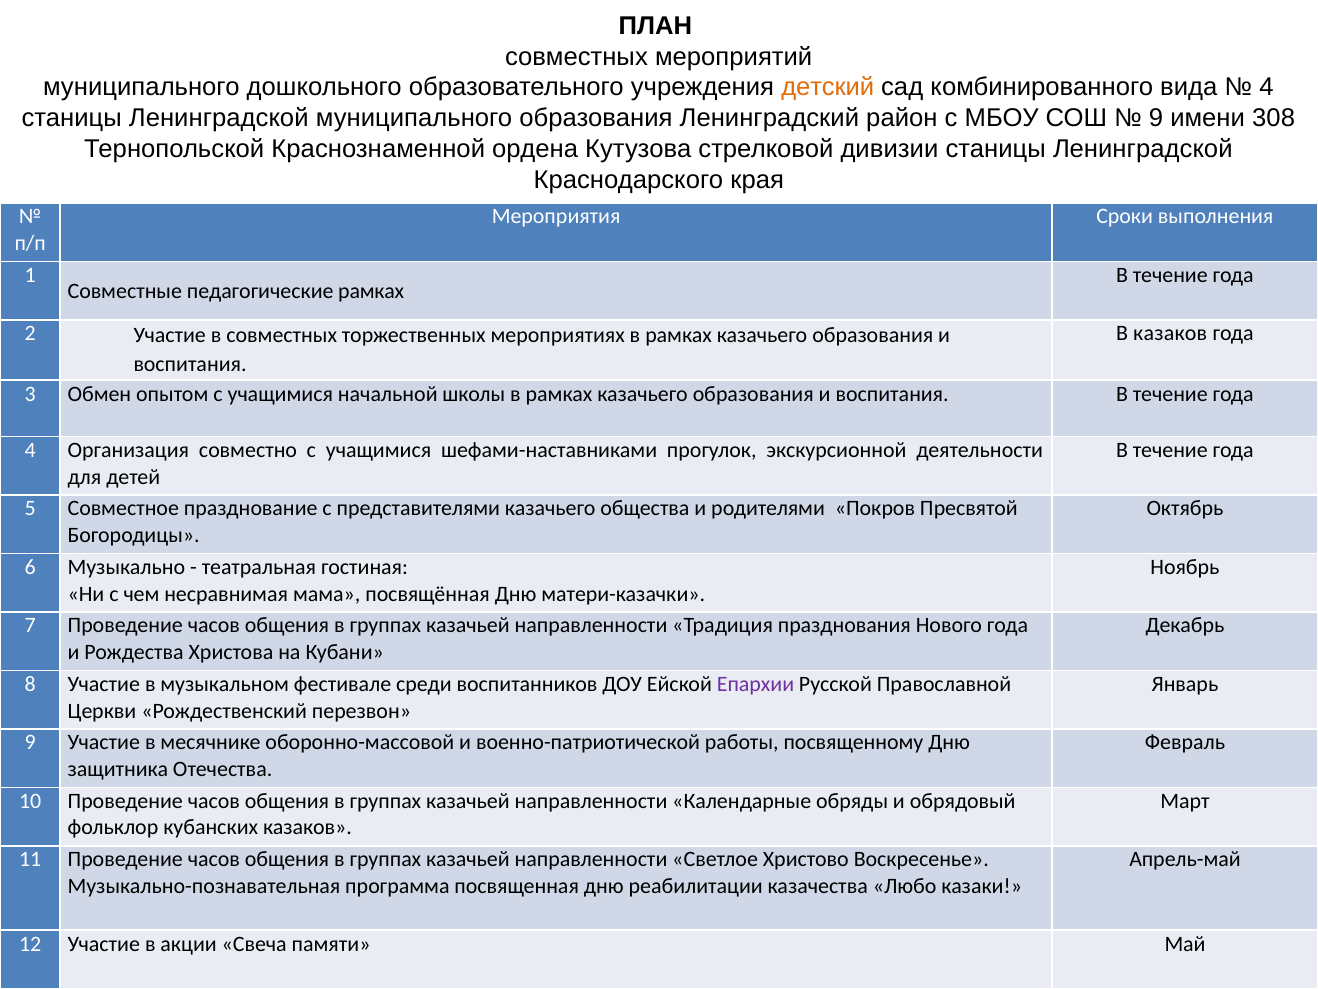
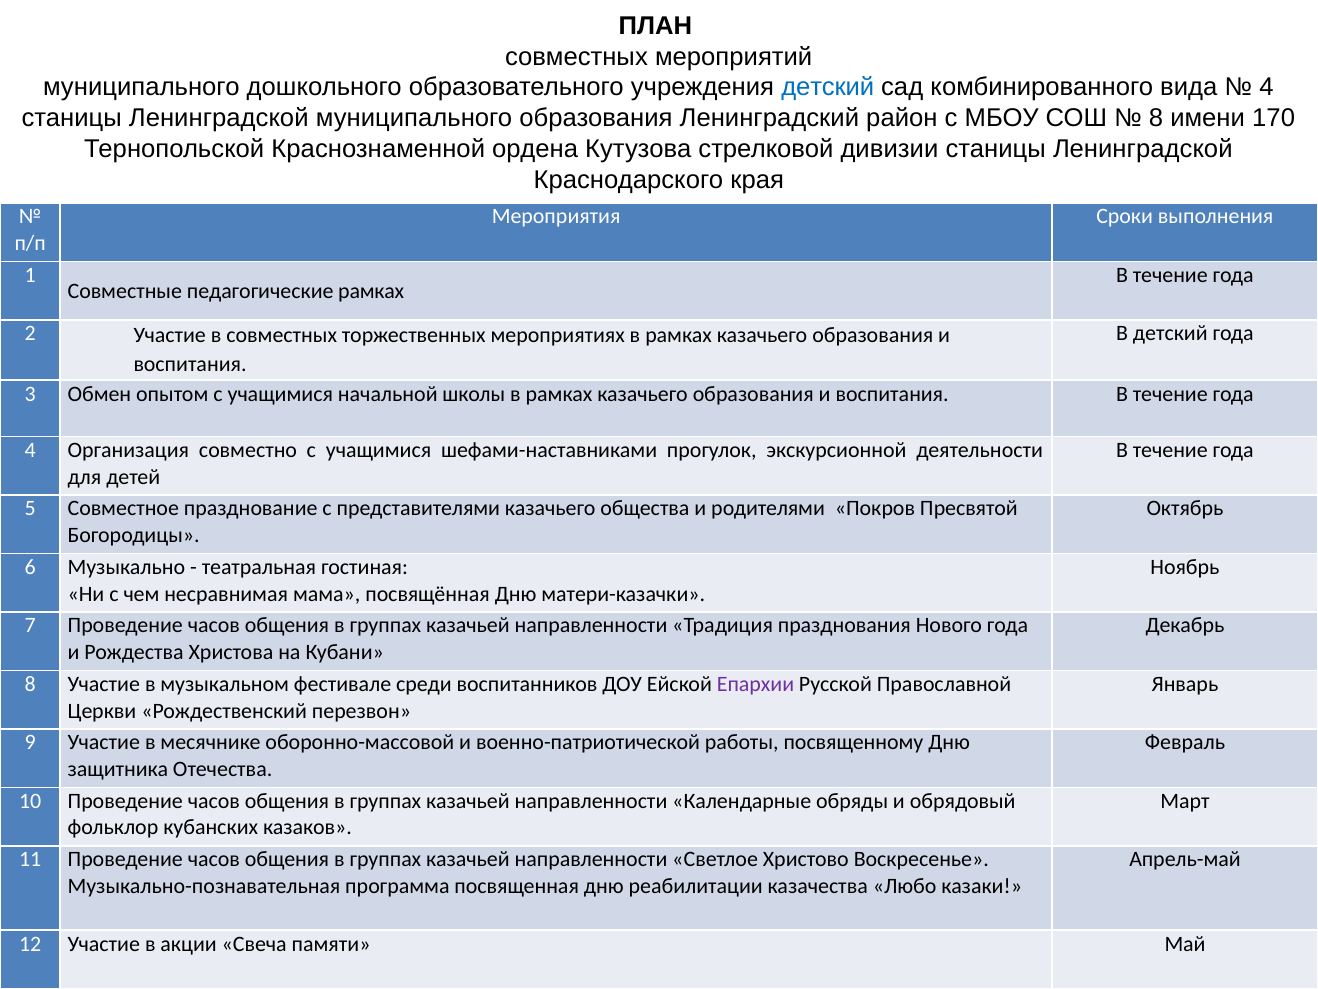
детский at (828, 87) colour: orange -> blue
9 at (1156, 118): 9 -> 8
308: 308 -> 170
В казаков: казаков -> детский
